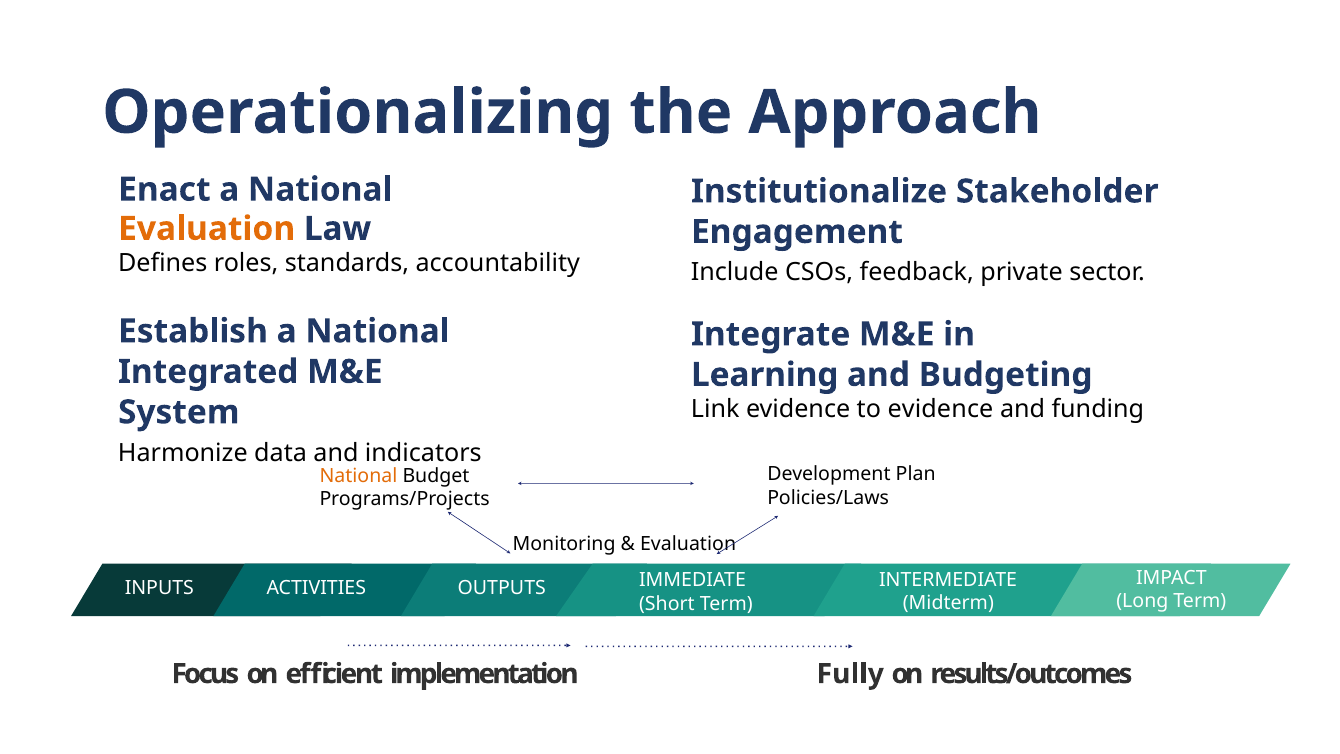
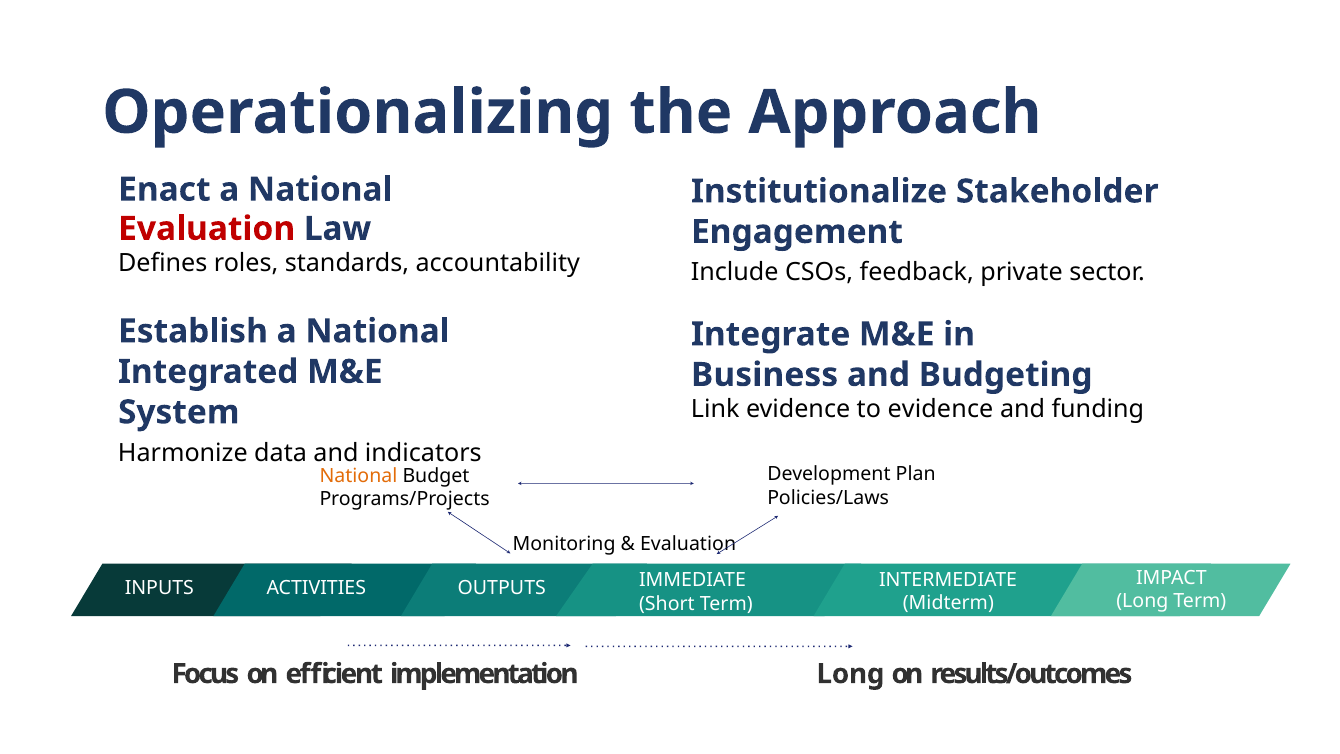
Evaluation at (207, 229) colour: orange -> red
Learning: Learning -> Business
implementation Fully: Fully -> Long
